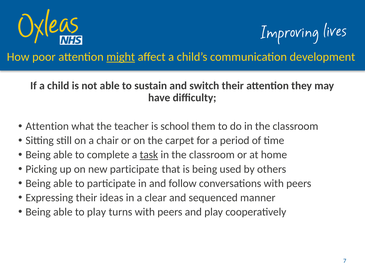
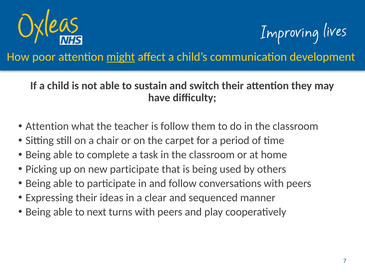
is school: school -> follow
task underline: present -> none
to play: play -> next
